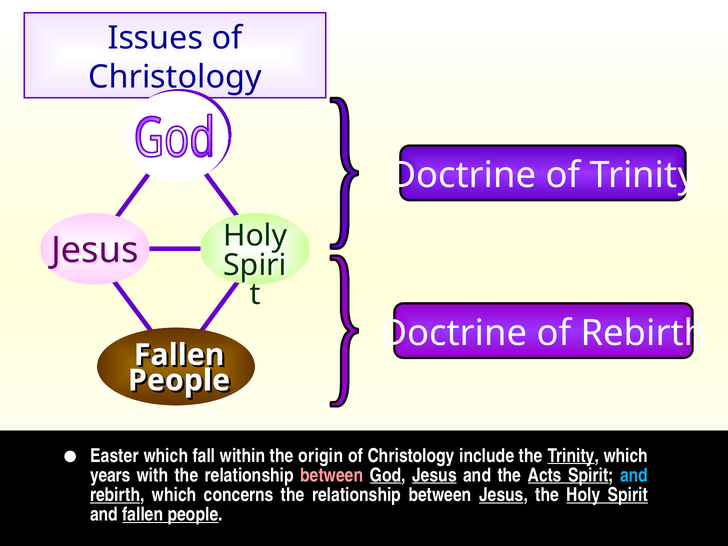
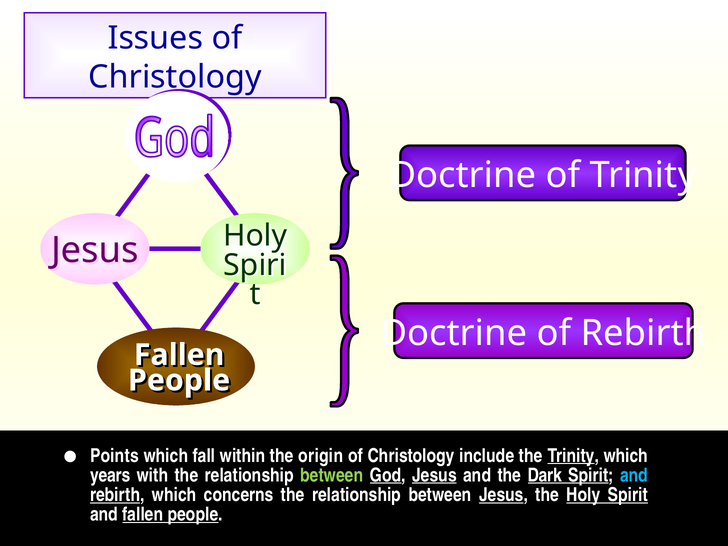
Easter: Easter -> Points
between at (332, 475) colour: pink -> light green
Acts: Acts -> Dark
